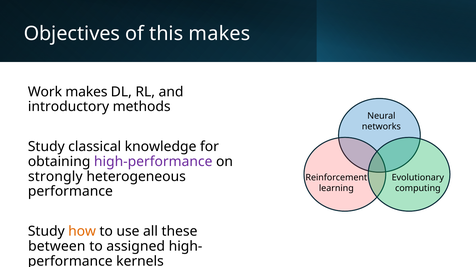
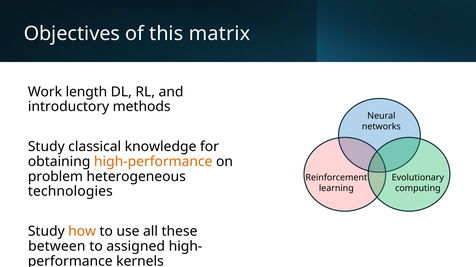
this makes: makes -> matrix
Work makes: makes -> length
high-performance colour: purple -> orange
strongly: strongly -> problem
performance at (70, 192): performance -> technologies
